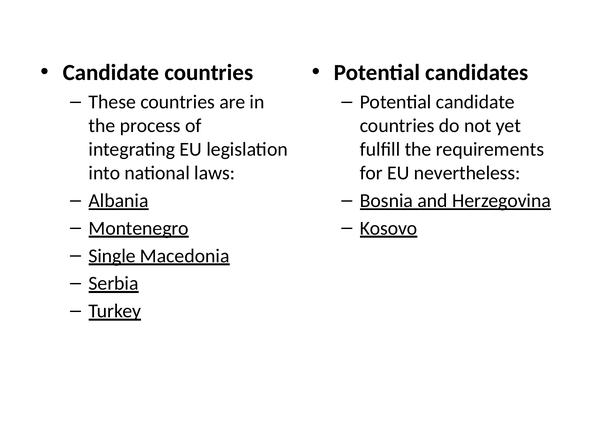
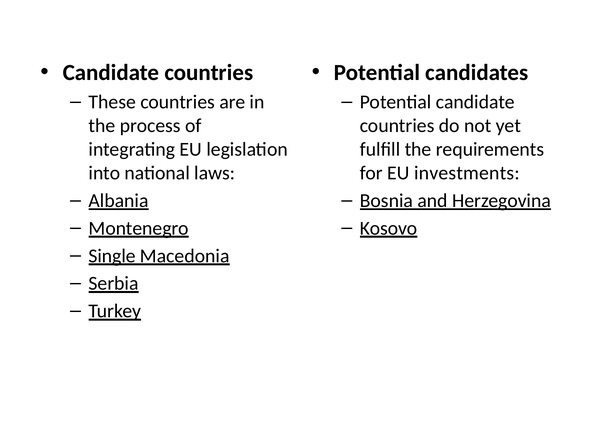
nevertheless: nevertheless -> investments
